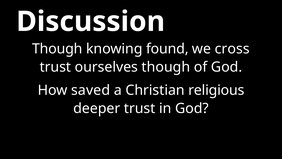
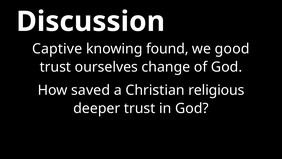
Though at (57, 49): Though -> Captive
cross: cross -> good
ourselves though: though -> change
